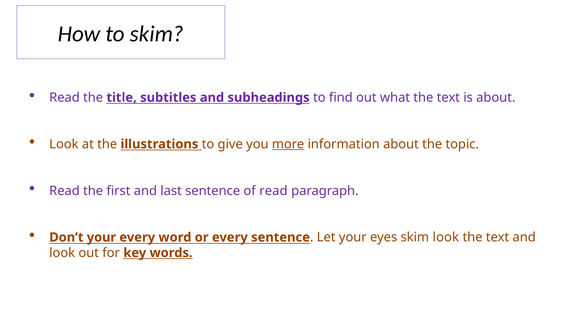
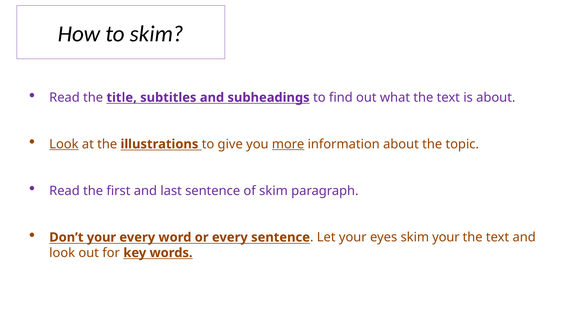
Look at (64, 144) underline: none -> present
of read: read -> skim
skim look: look -> your
